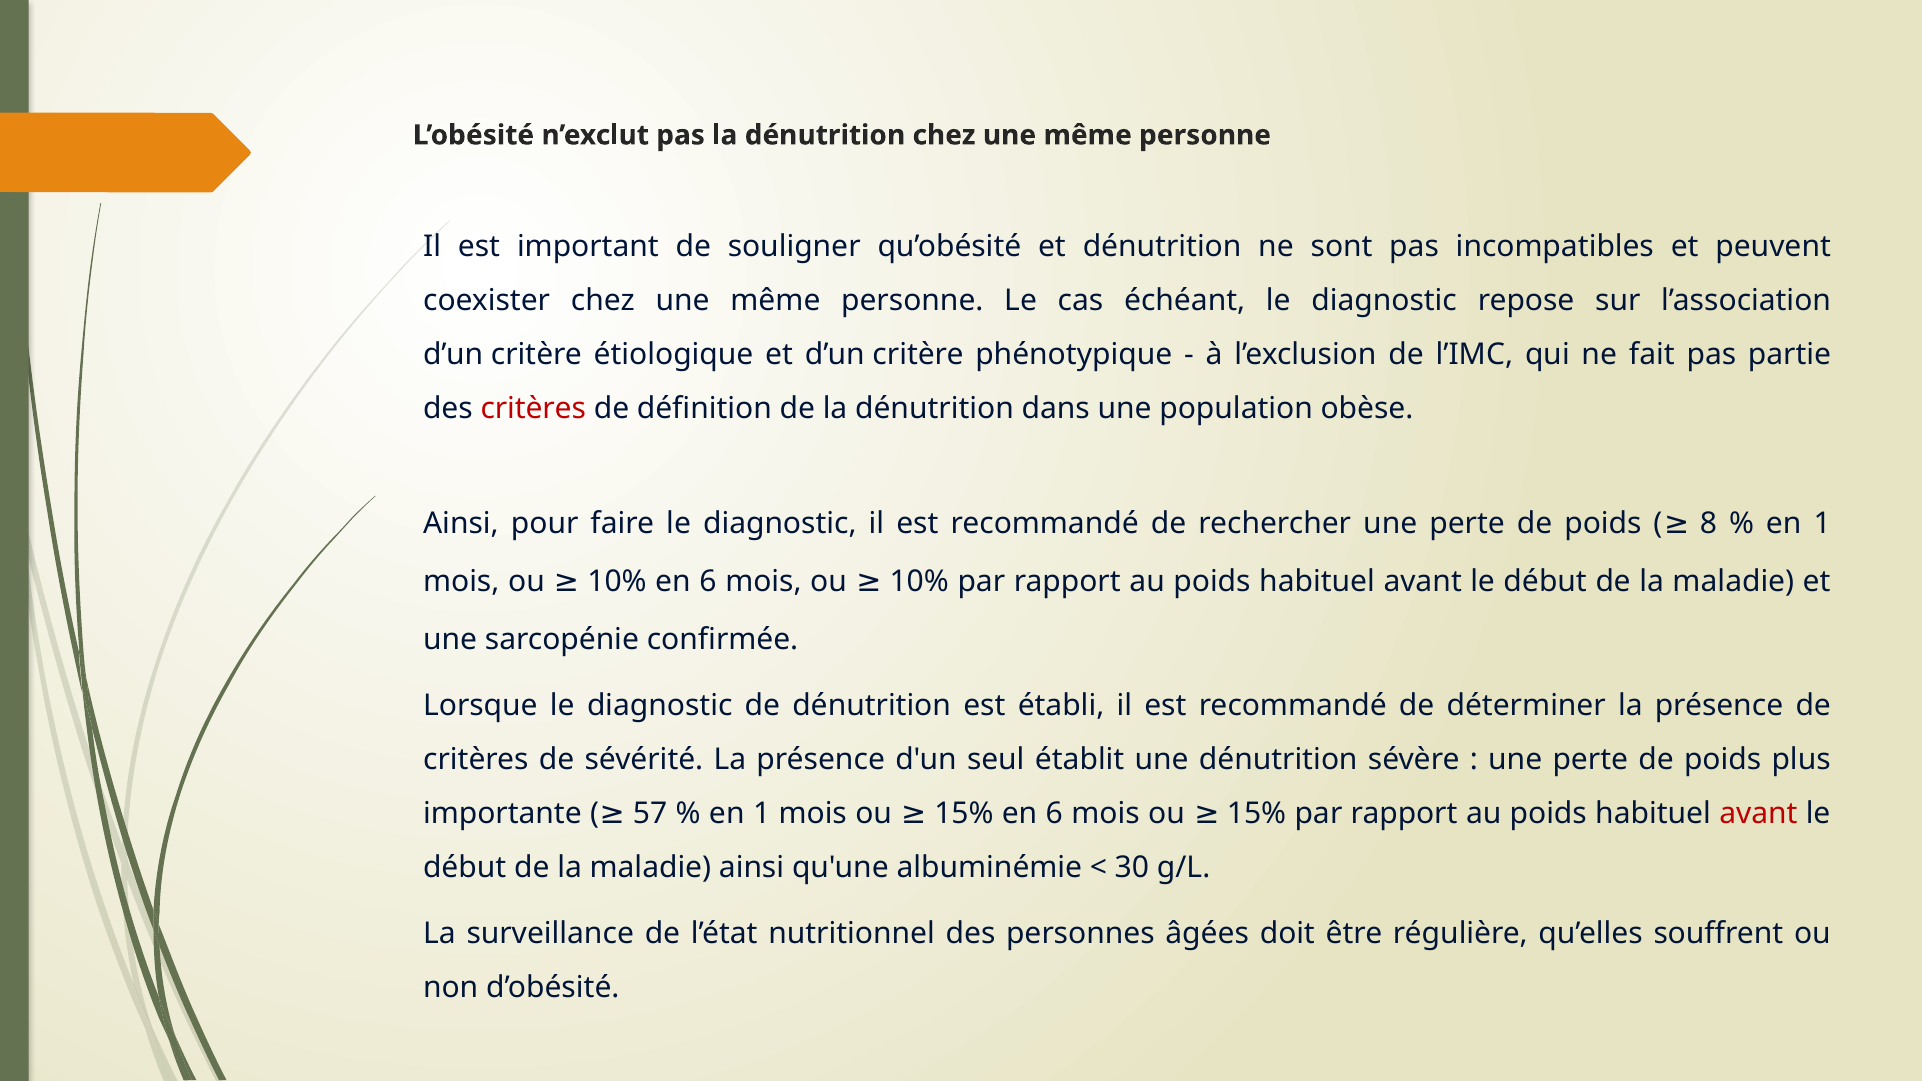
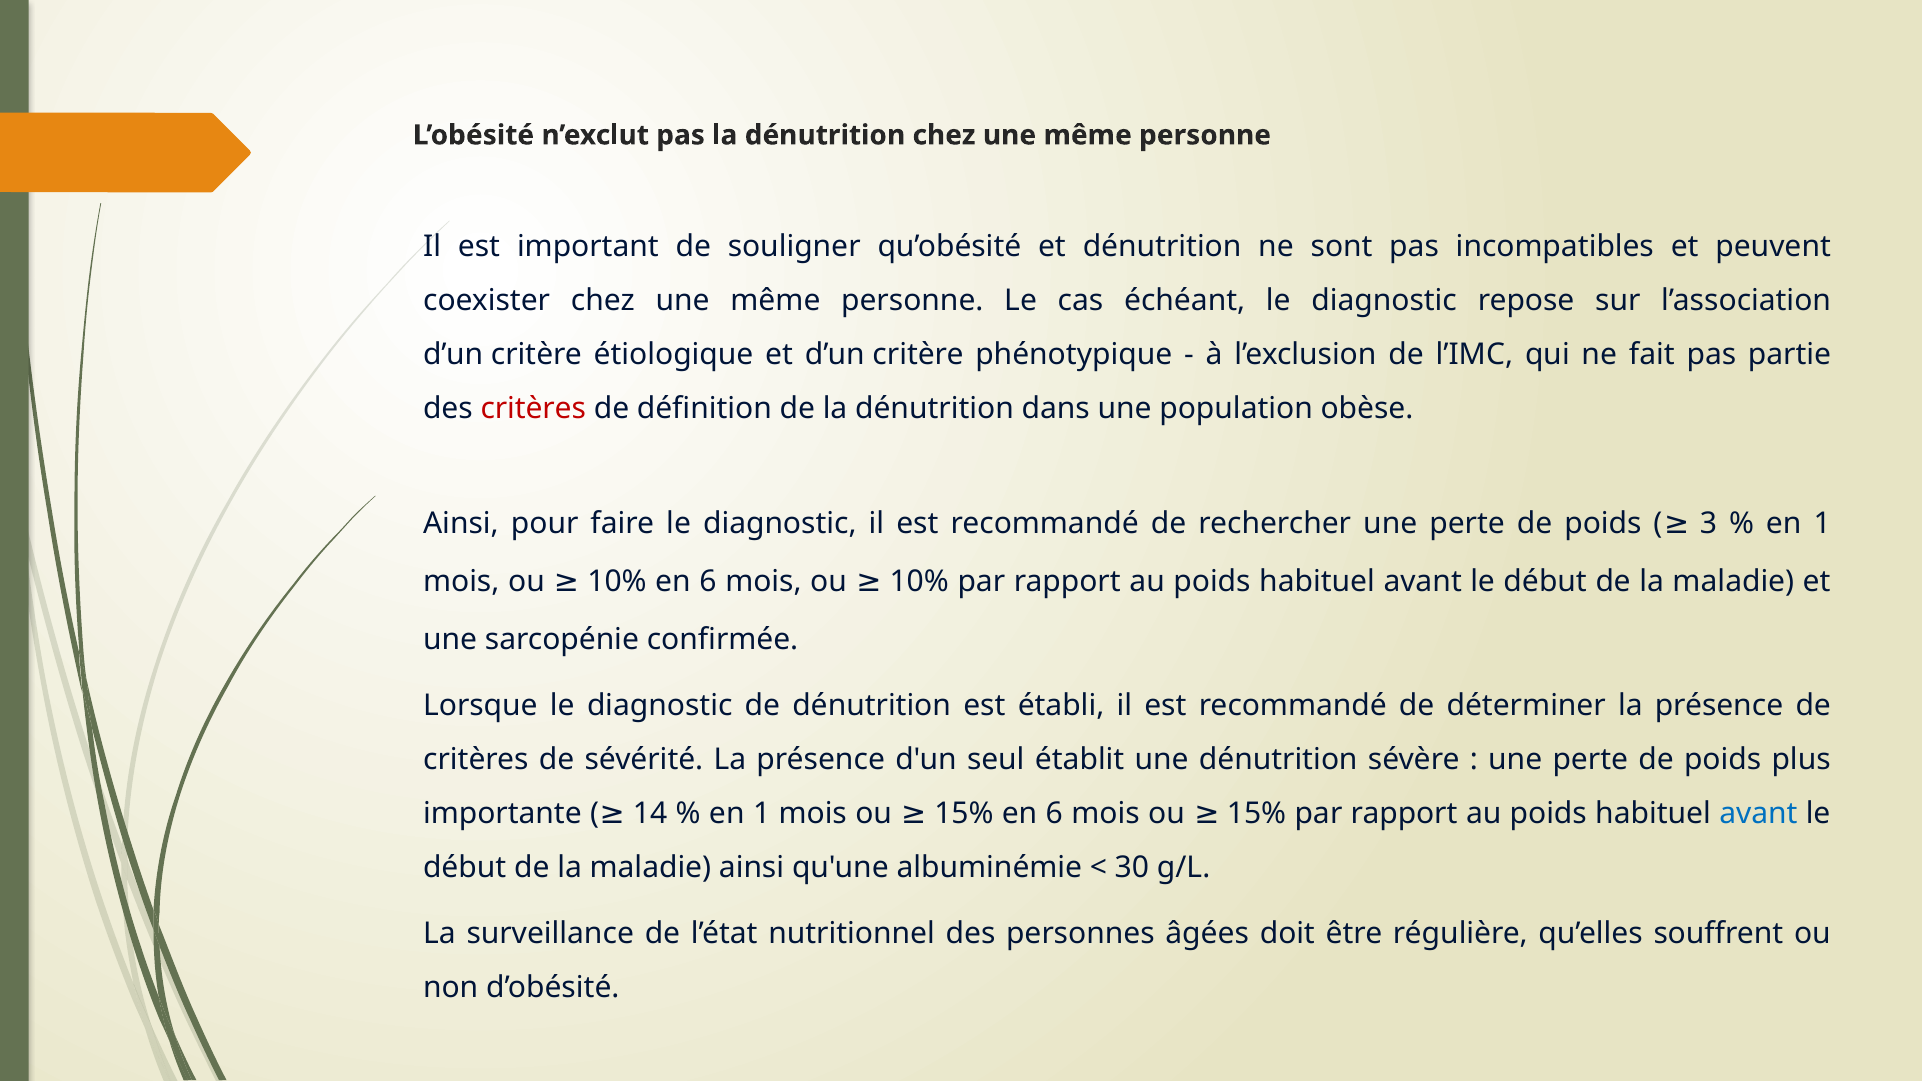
8: 8 -> 3
57: 57 -> 14
avant at (1758, 813) colour: red -> blue
